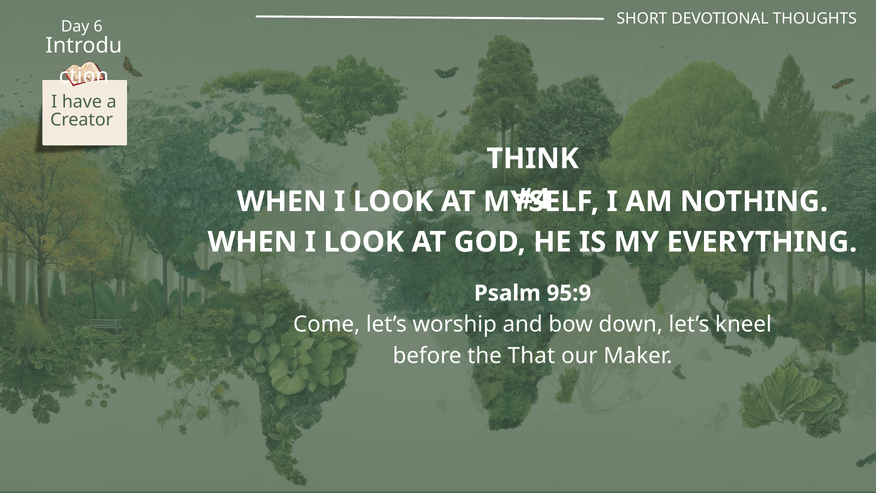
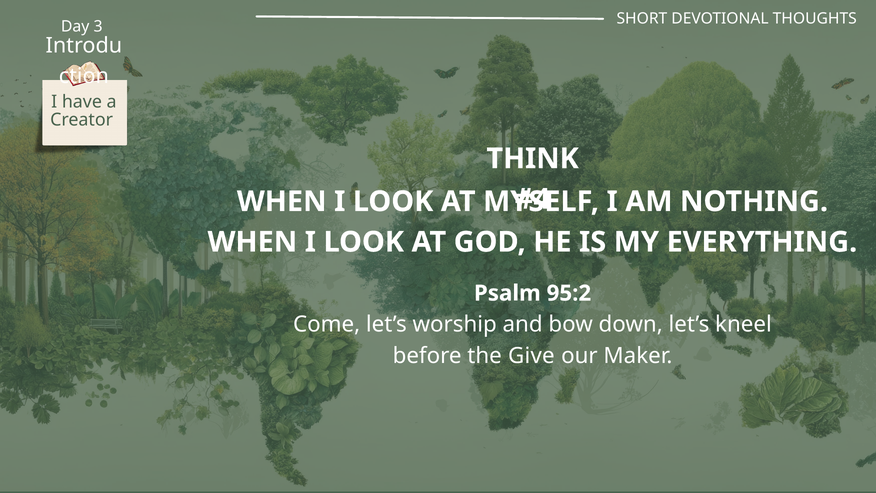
6: 6 -> 3
95:9: 95:9 -> 95:2
That: That -> Give
